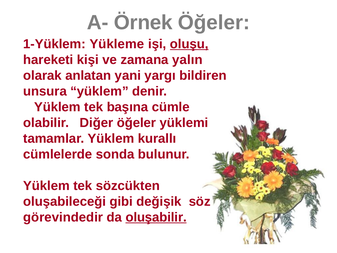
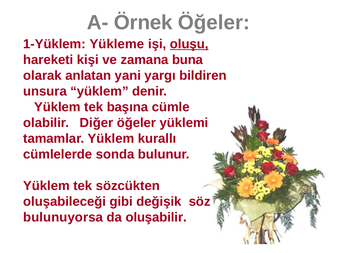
yalın: yalın -> buna
görevindedir: görevindedir -> bulunuyorsa
oluşabilir underline: present -> none
